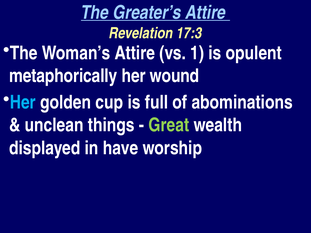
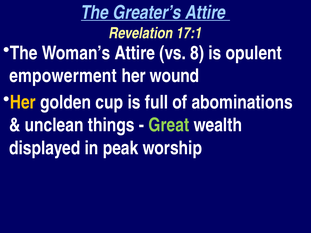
17:3: 17:3 -> 17:1
1: 1 -> 8
metaphorically: metaphorically -> empowerment
Her at (23, 103) colour: light blue -> yellow
have: have -> peak
